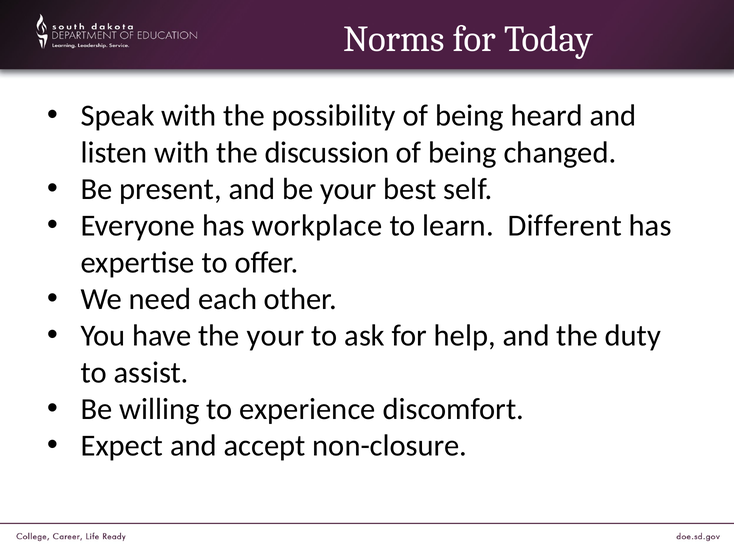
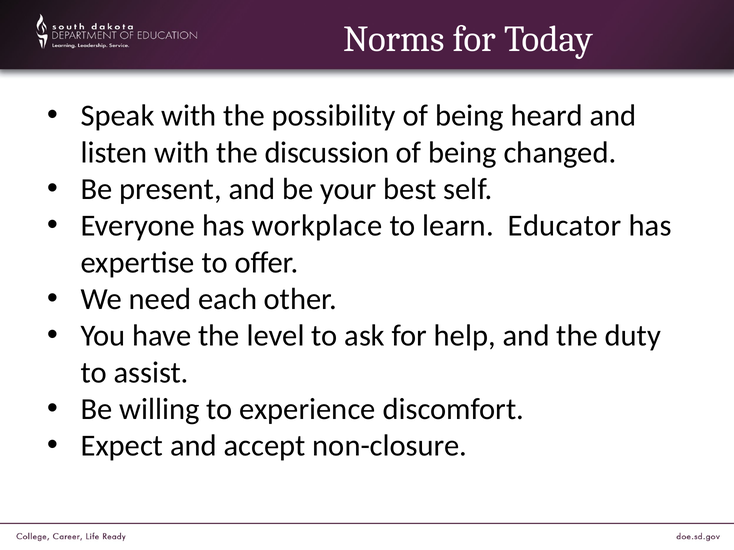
Different: Different -> Educator
the your: your -> level
